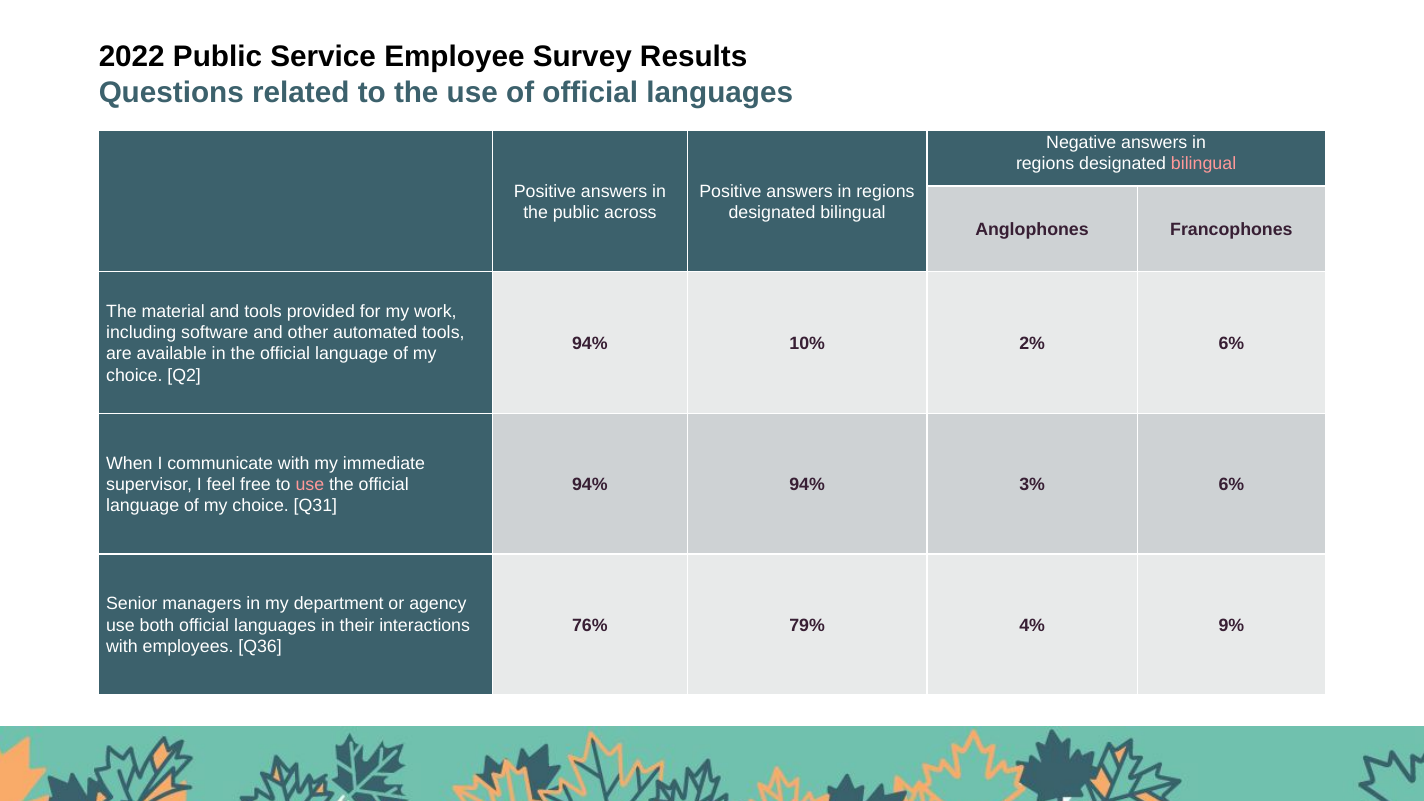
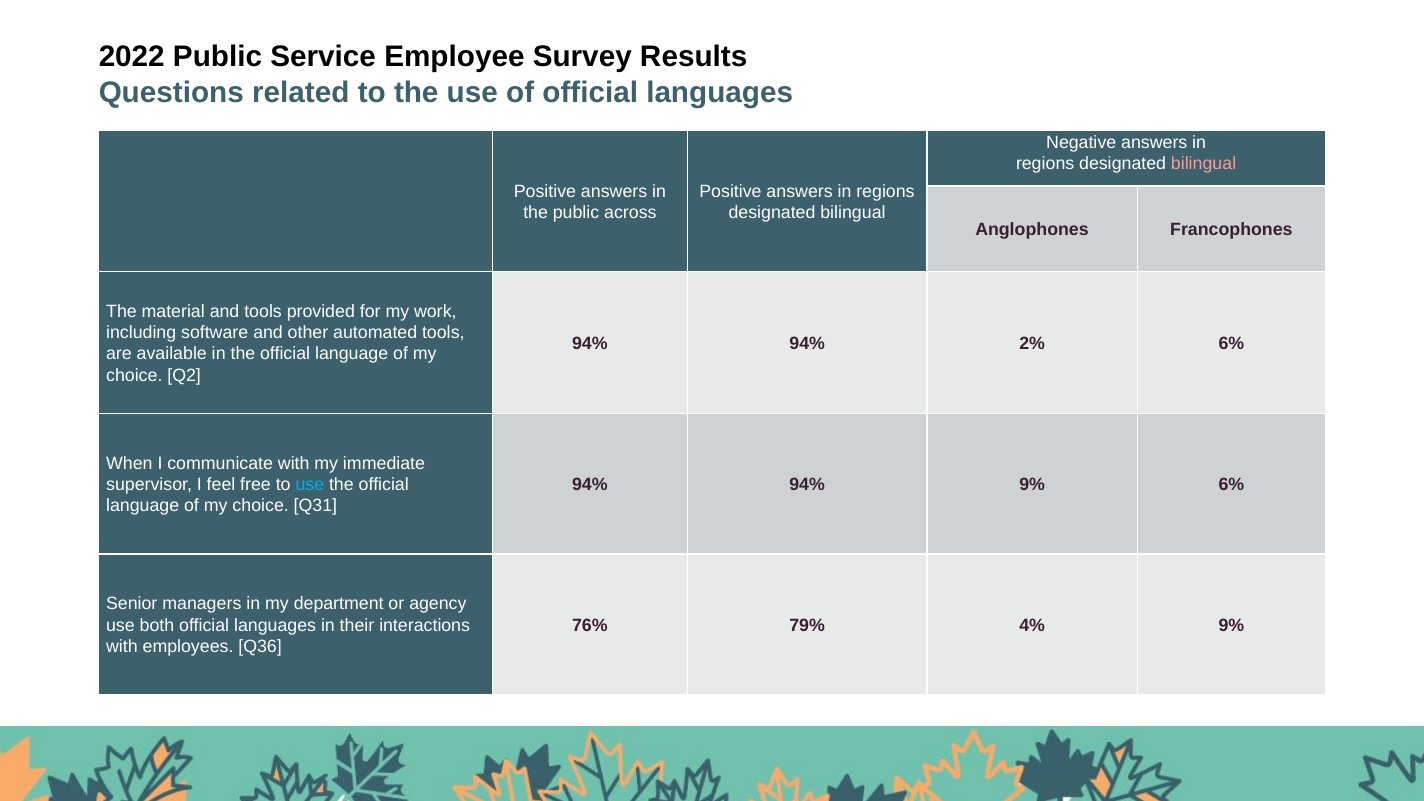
10% at (807, 343): 10% -> 94%
use at (310, 485) colour: pink -> light blue
94% 3%: 3% -> 9%
